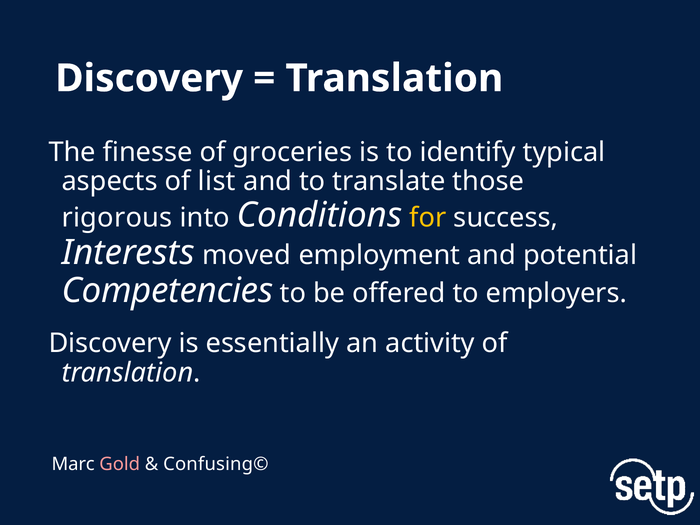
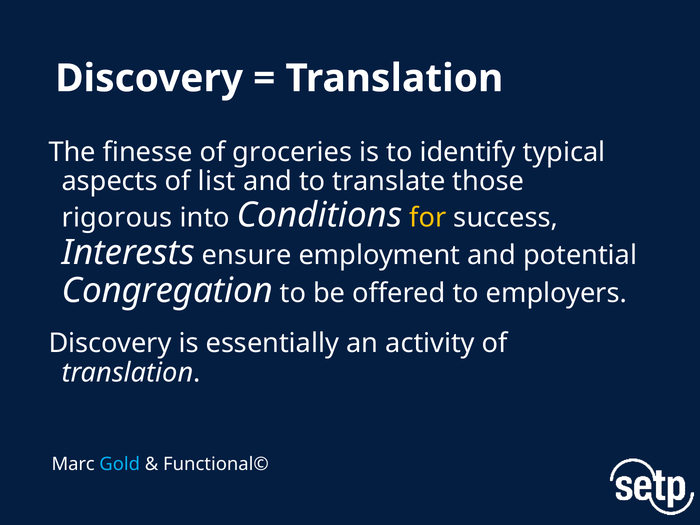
moved: moved -> ensure
Competencies: Competencies -> Congregation
Gold colour: pink -> light blue
Confusing©: Confusing© -> Functional©
